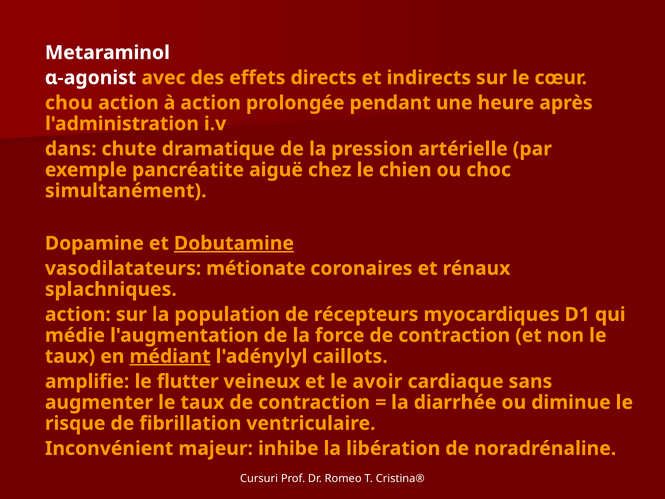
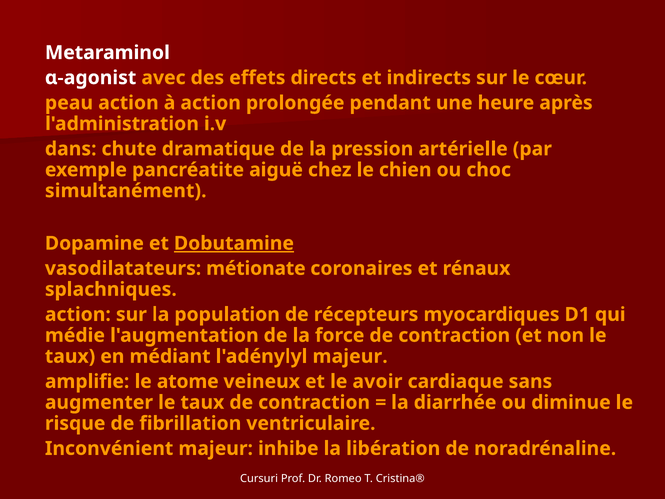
chou: chou -> peau
médiant underline: present -> none
l'adénylyl caillots: caillots -> majeur
flutter: flutter -> atome
